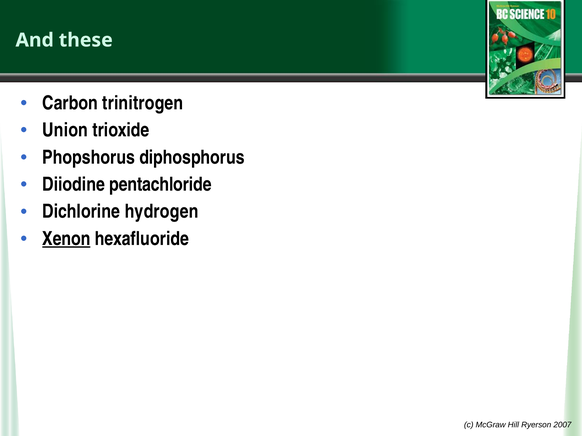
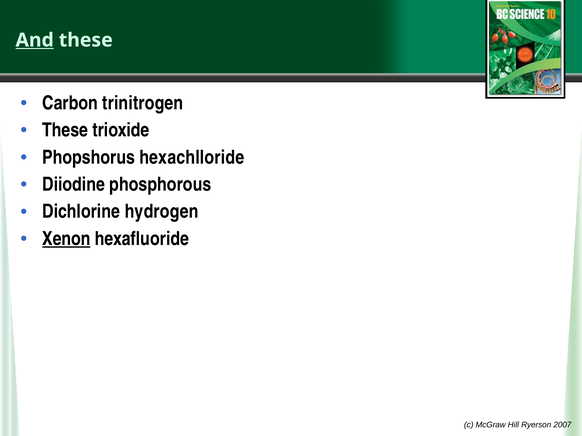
And underline: none -> present
Union at (65, 130): Union -> These
diphosphorus: diphosphorus -> hexachlloride
pentachloride: pentachloride -> phosphorous
